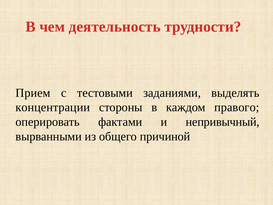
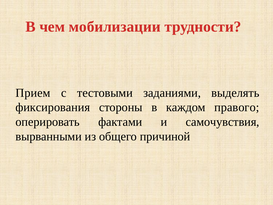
деятельность: деятельность -> мобилизации
концентрации: концентрации -> фиксирования
непривычный: непривычный -> самочувствия
